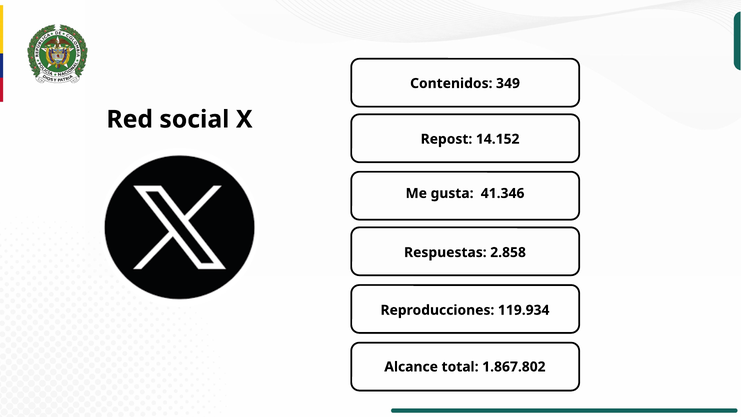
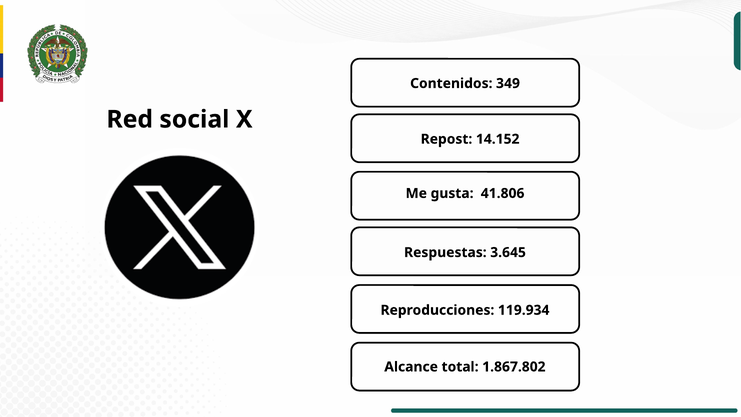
41.346: 41.346 -> 41.806
2.858: 2.858 -> 3.645
